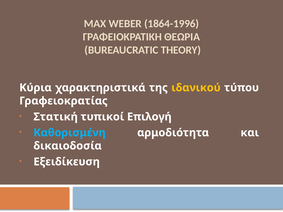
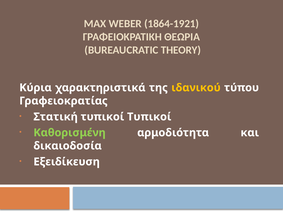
1864-1996: 1864-1996 -> 1864-1921
τυπικοί Επιλογή: Επιλογή -> Τυπικοί
Καθορισμένη colour: light blue -> light green
